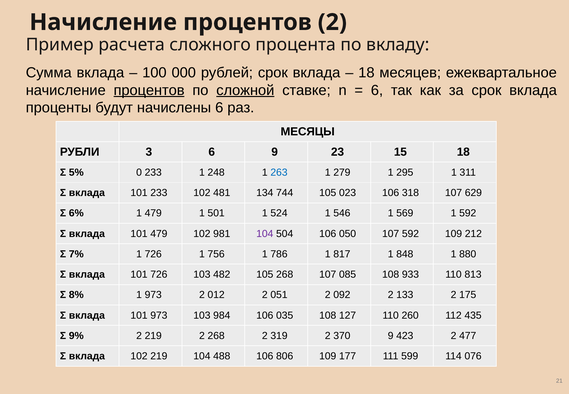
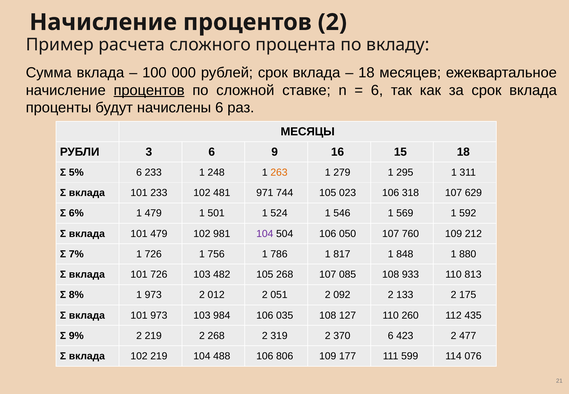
сложной underline: present -> none
23: 23 -> 16
5% 0: 0 -> 6
263 colour: blue -> orange
134: 134 -> 971
107 592: 592 -> 760
370 9: 9 -> 6
